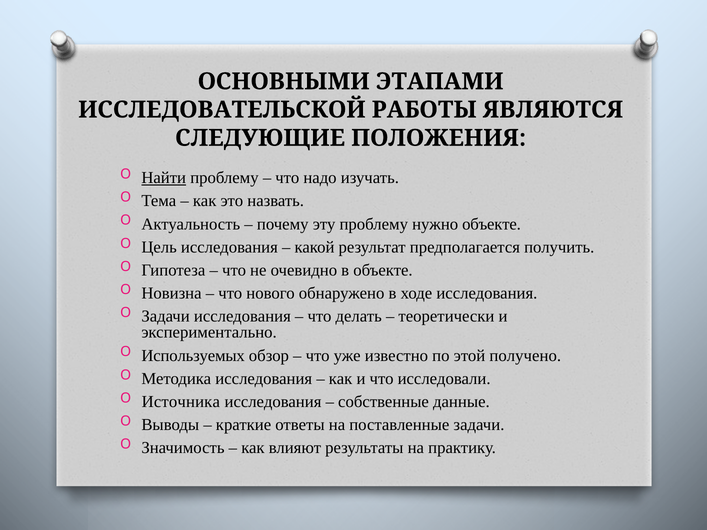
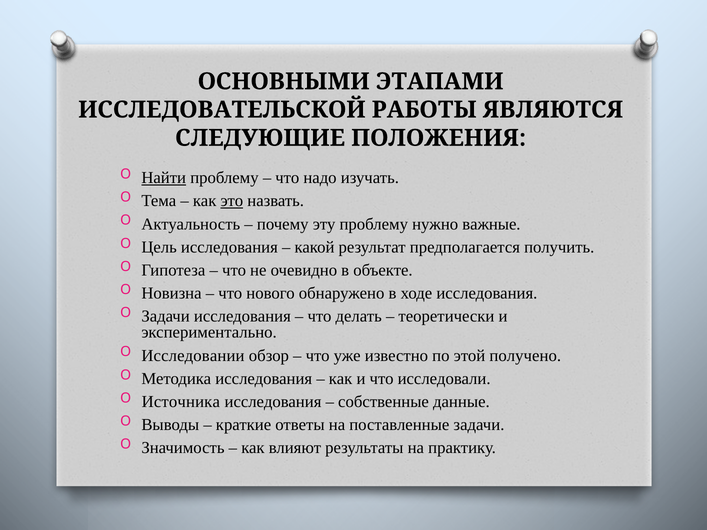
это underline: none -> present
нужно объекте: объекте -> важные
Используемых: Используемых -> Исследовании
